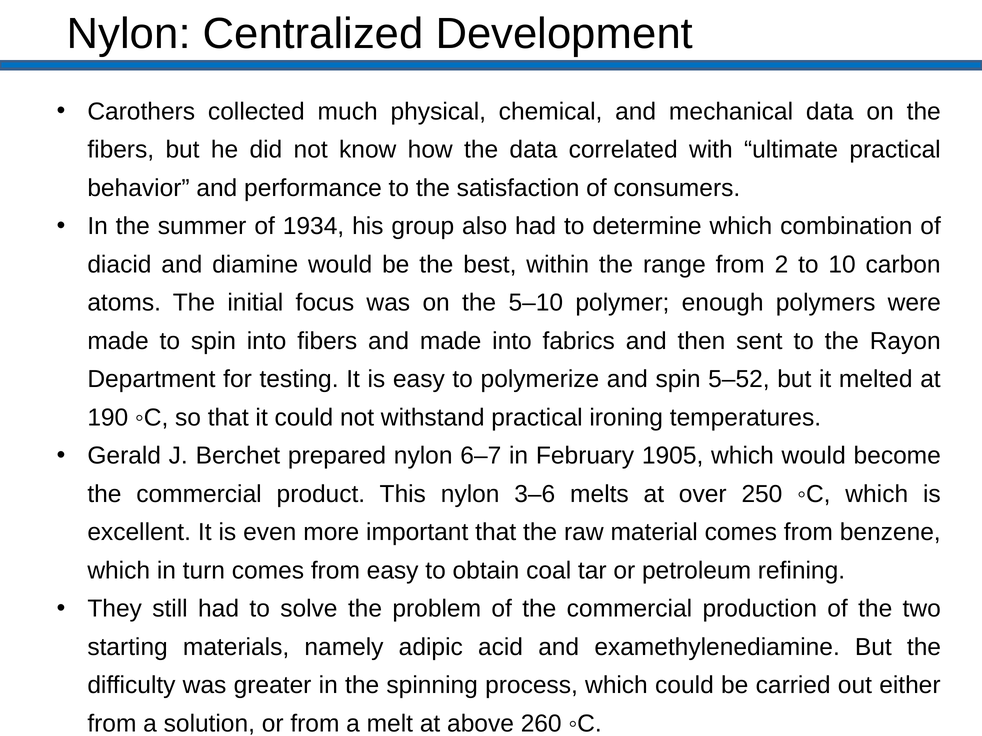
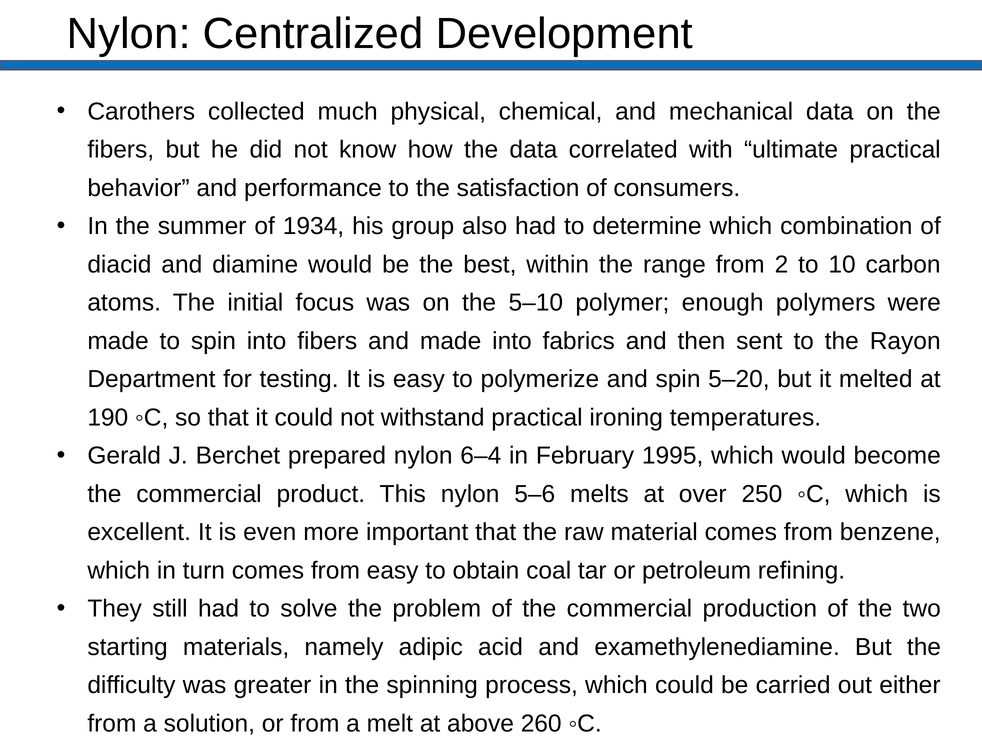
5–52: 5–52 -> 5–20
6–7: 6–7 -> 6–4
1905: 1905 -> 1995
3–6: 3–6 -> 5–6
